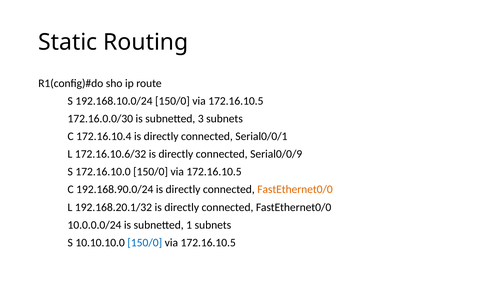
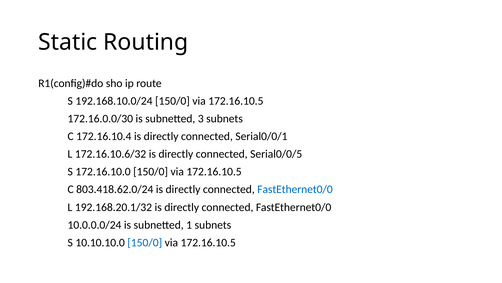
Serial0/0/9: Serial0/0/9 -> Serial0/0/5
192.168.90.0/24: 192.168.90.0/24 -> 803.418.62.0/24
FastEthernet0/0 at (295, 189) colour: orange -> blue
